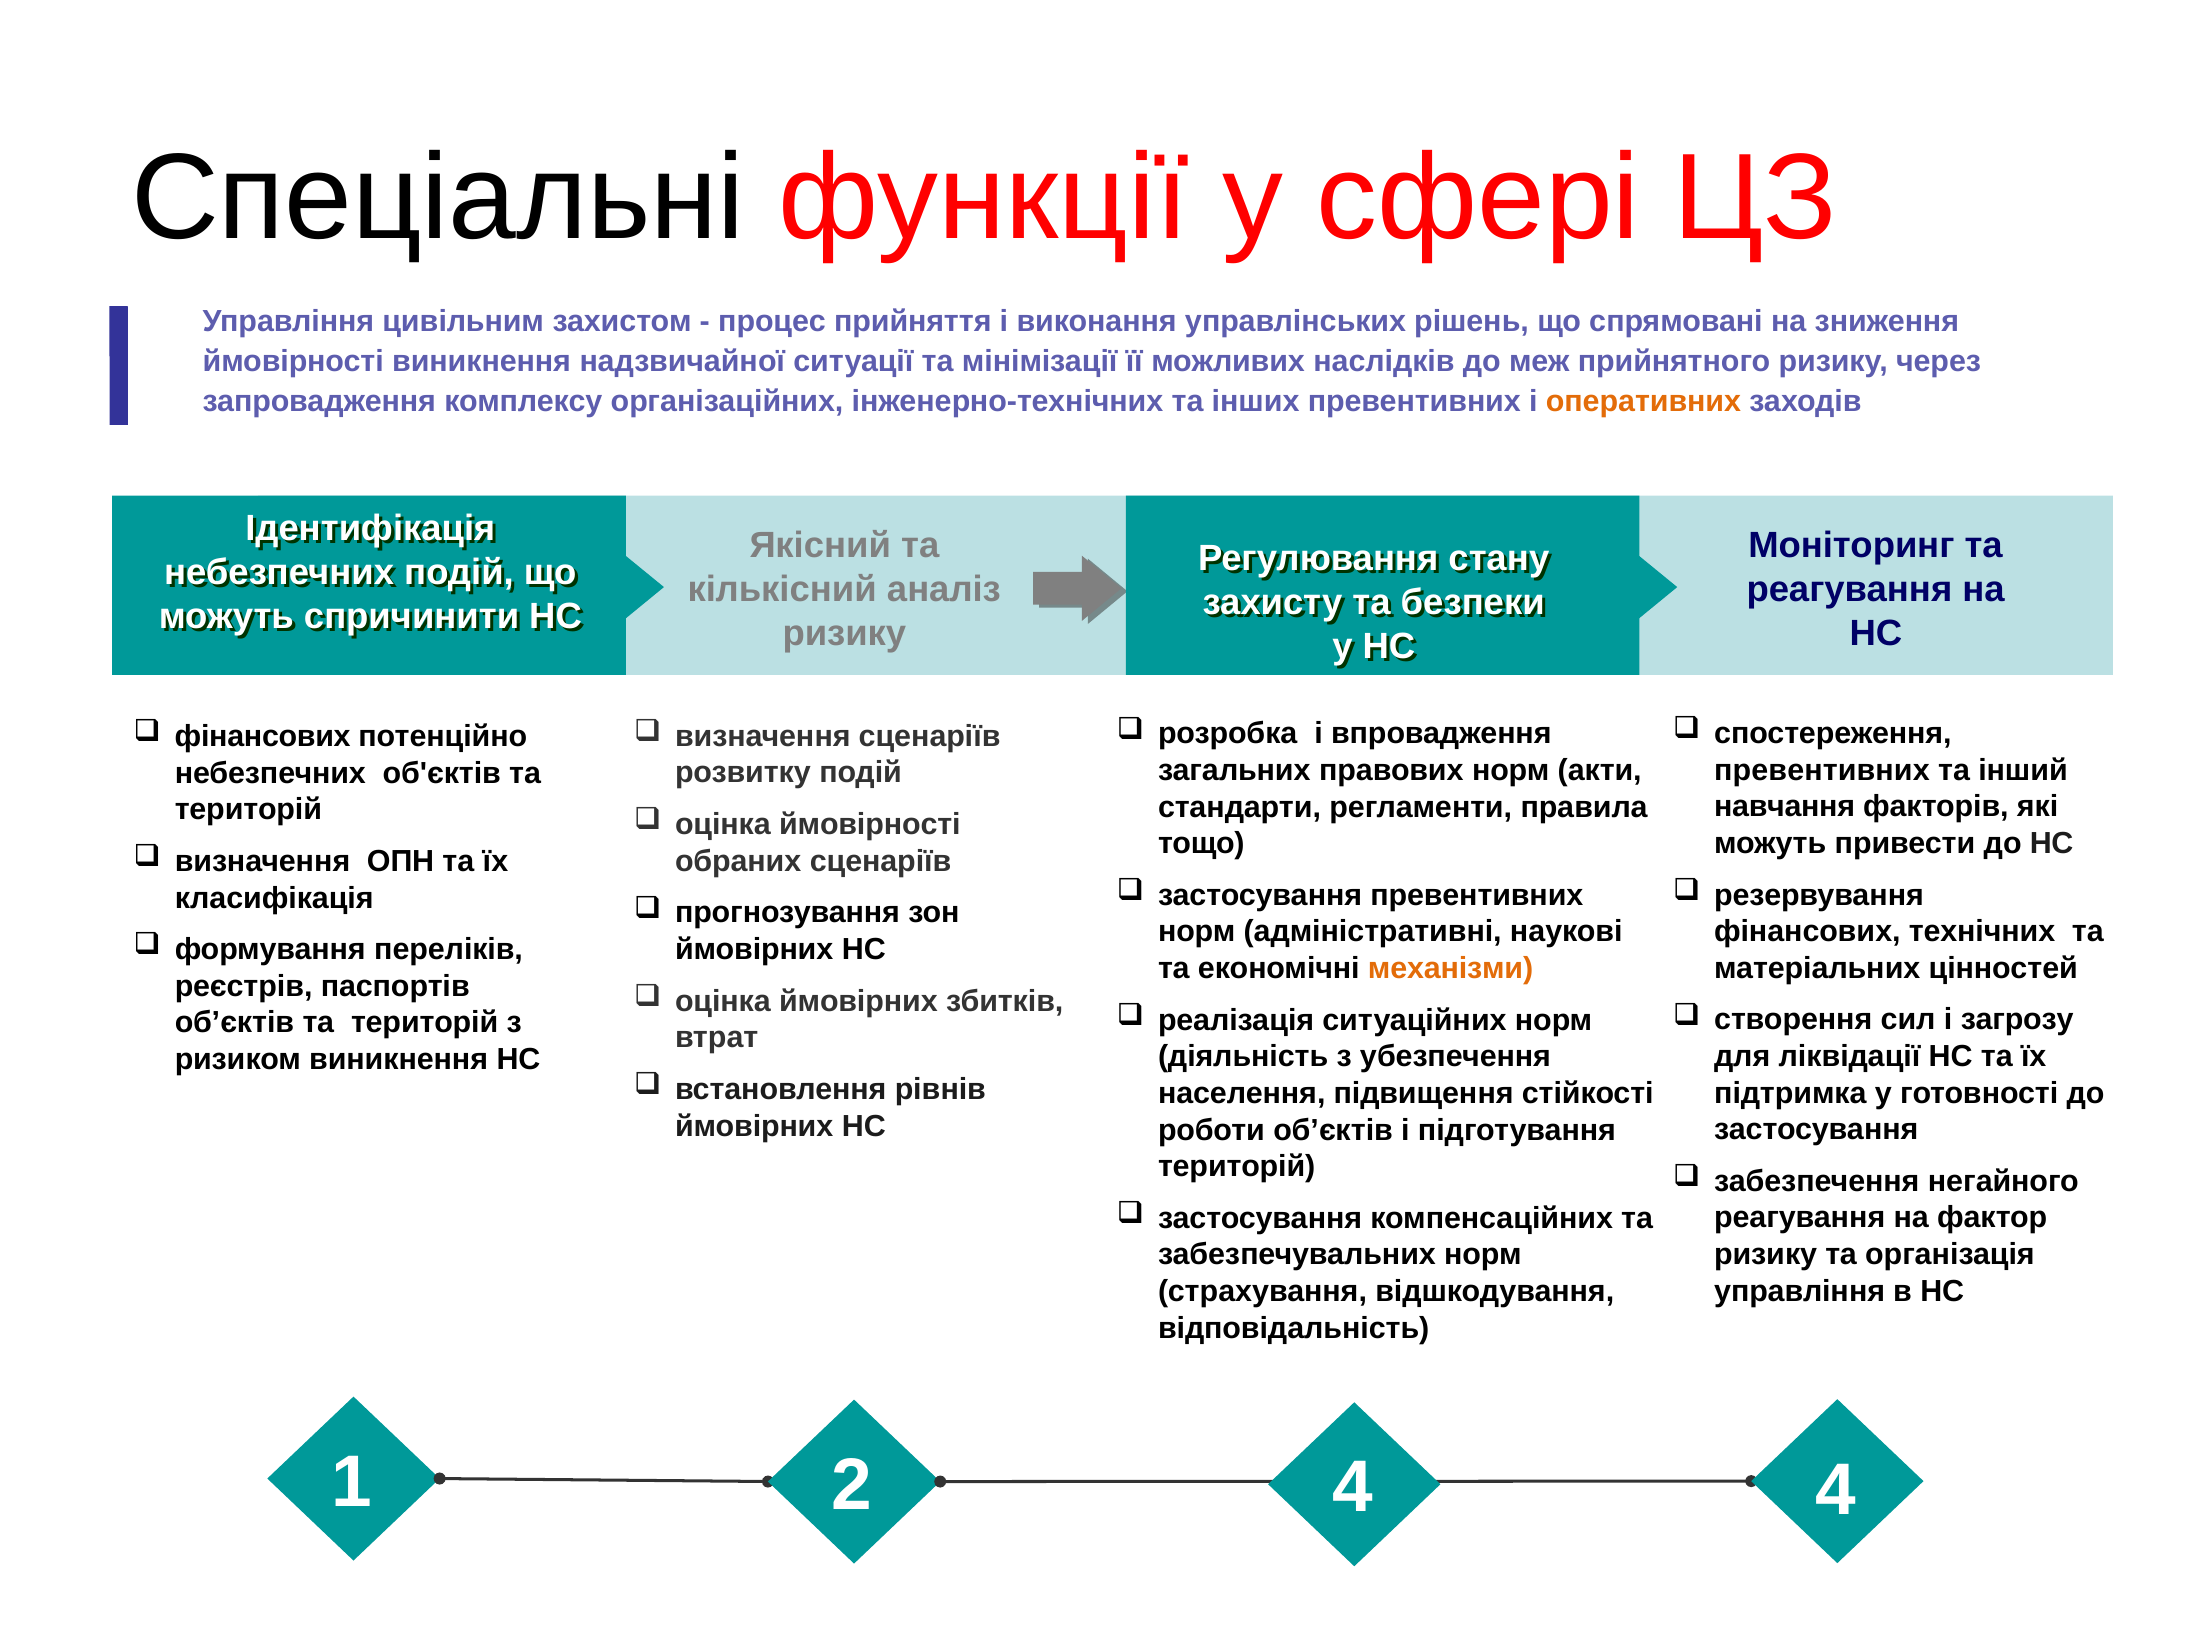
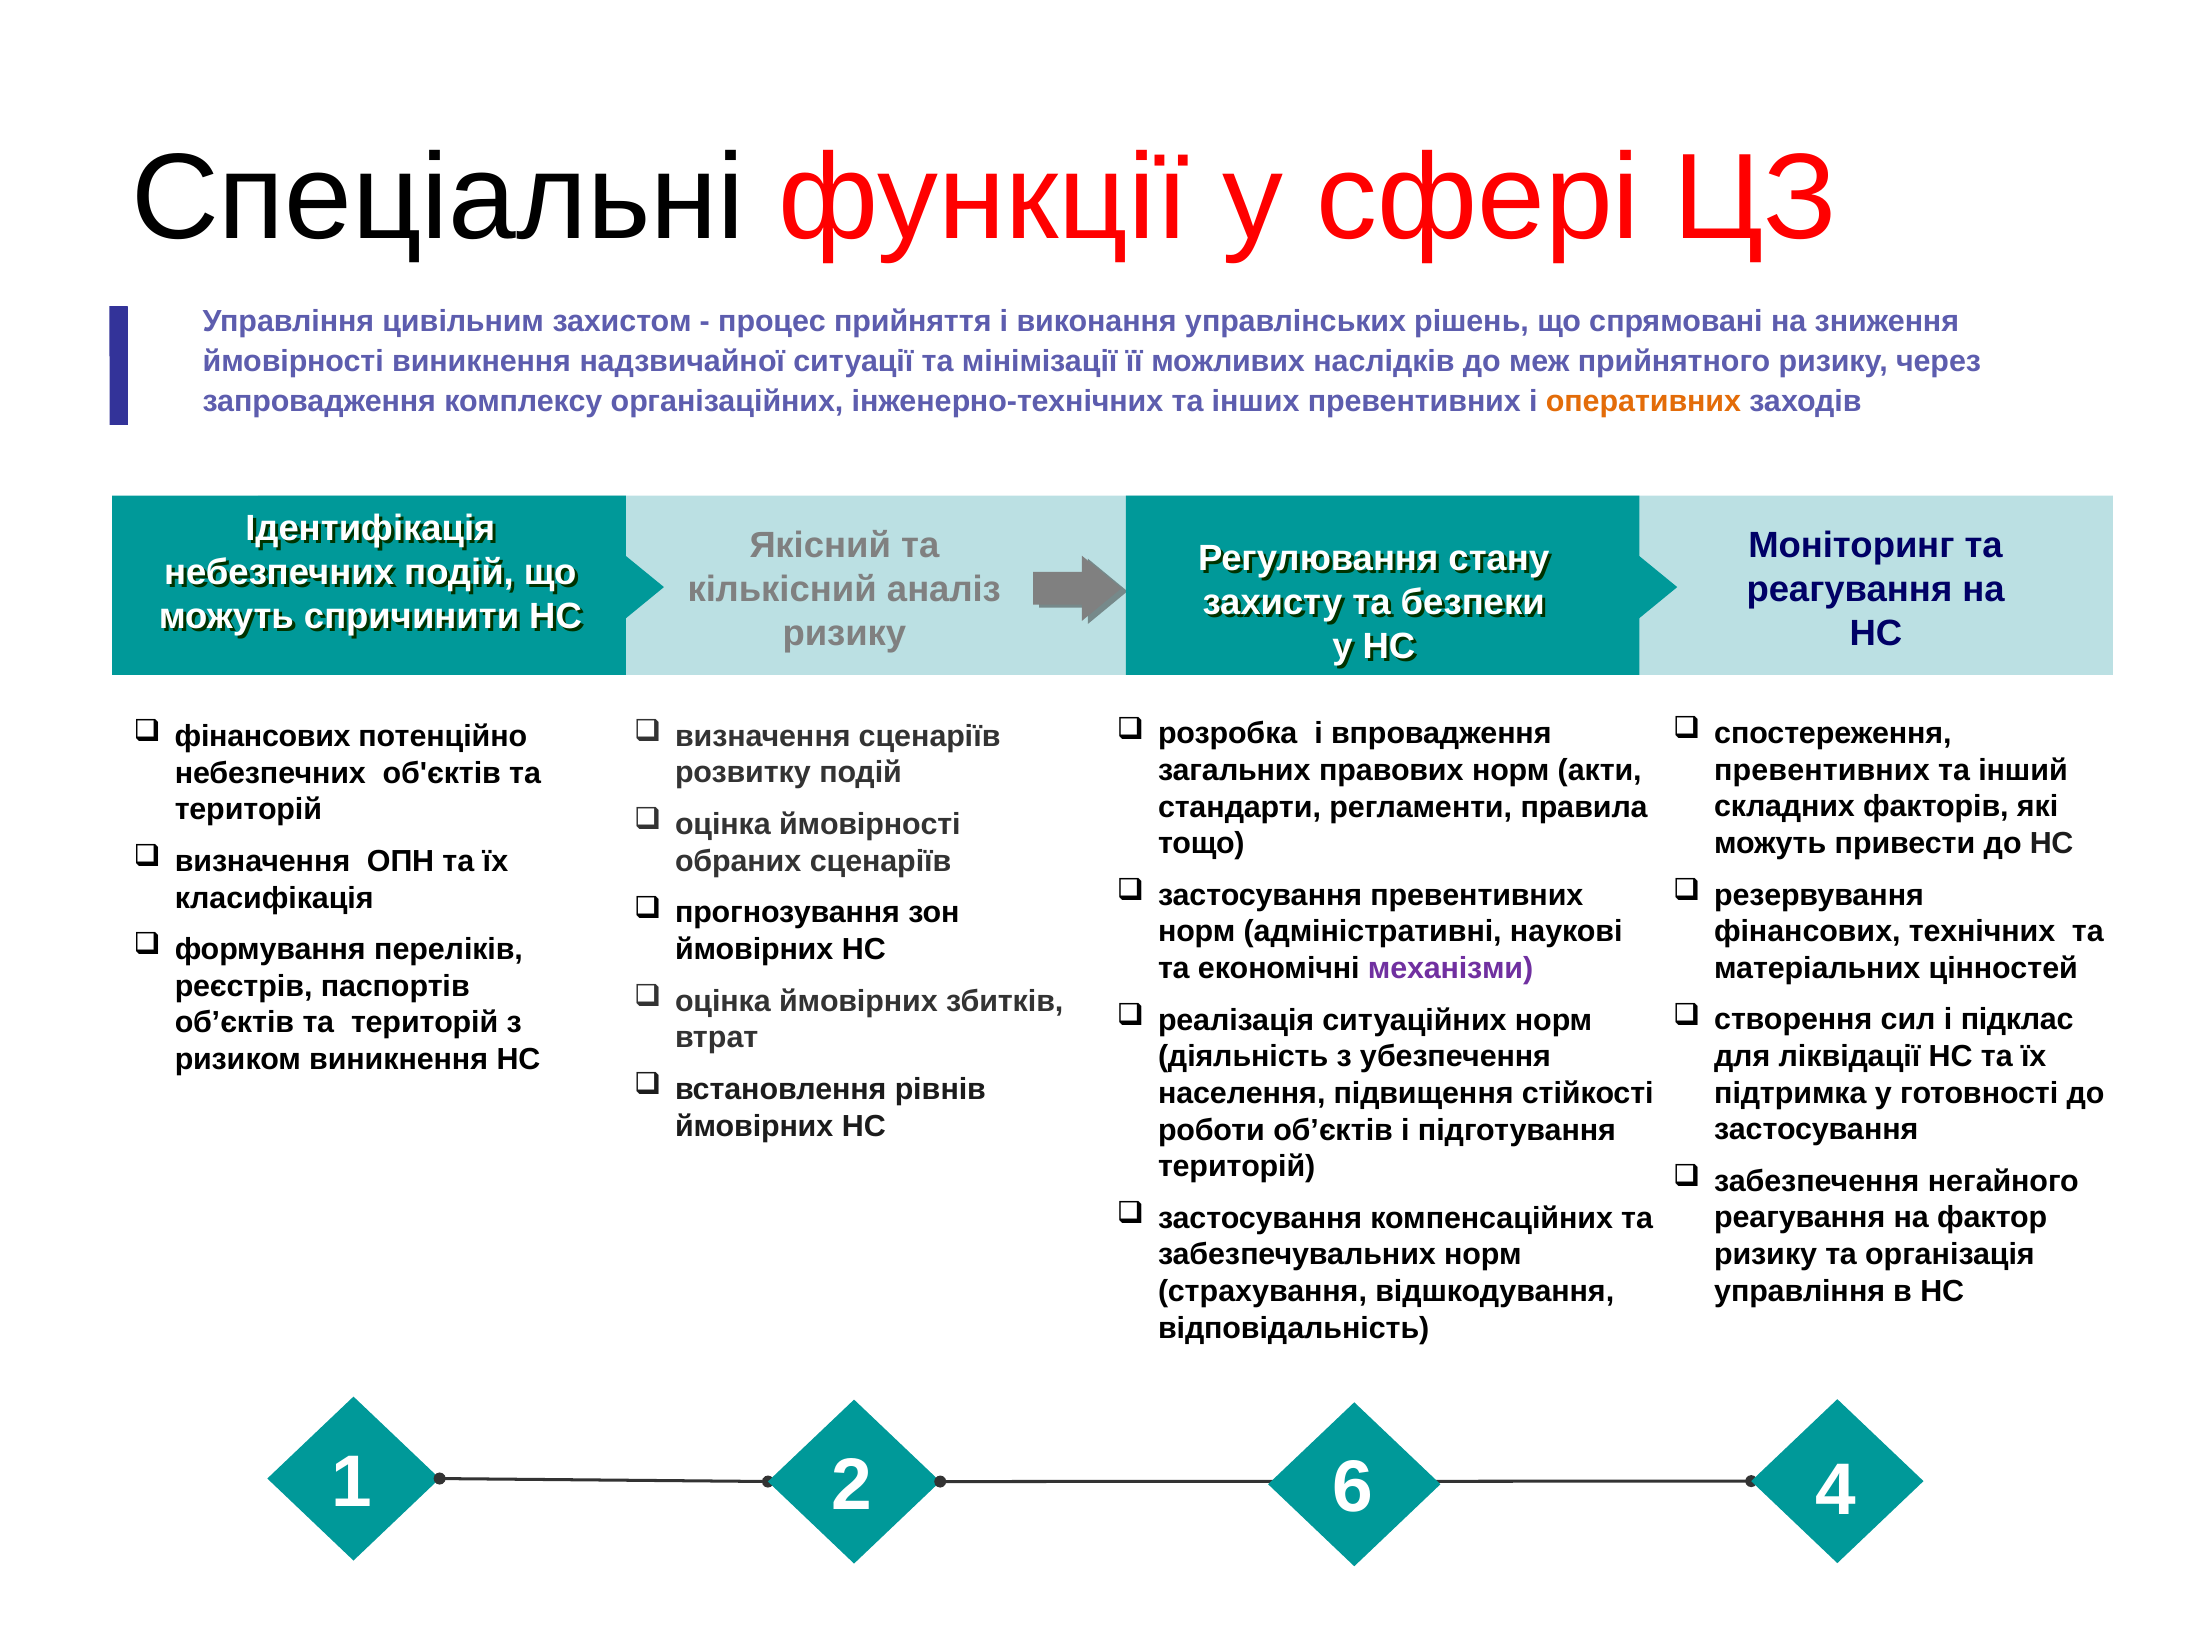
навчання: навчання -> складних
механізми colour: orange -> purple
загрозу: загрозу -> підклас
2 4: 4 -> 6
